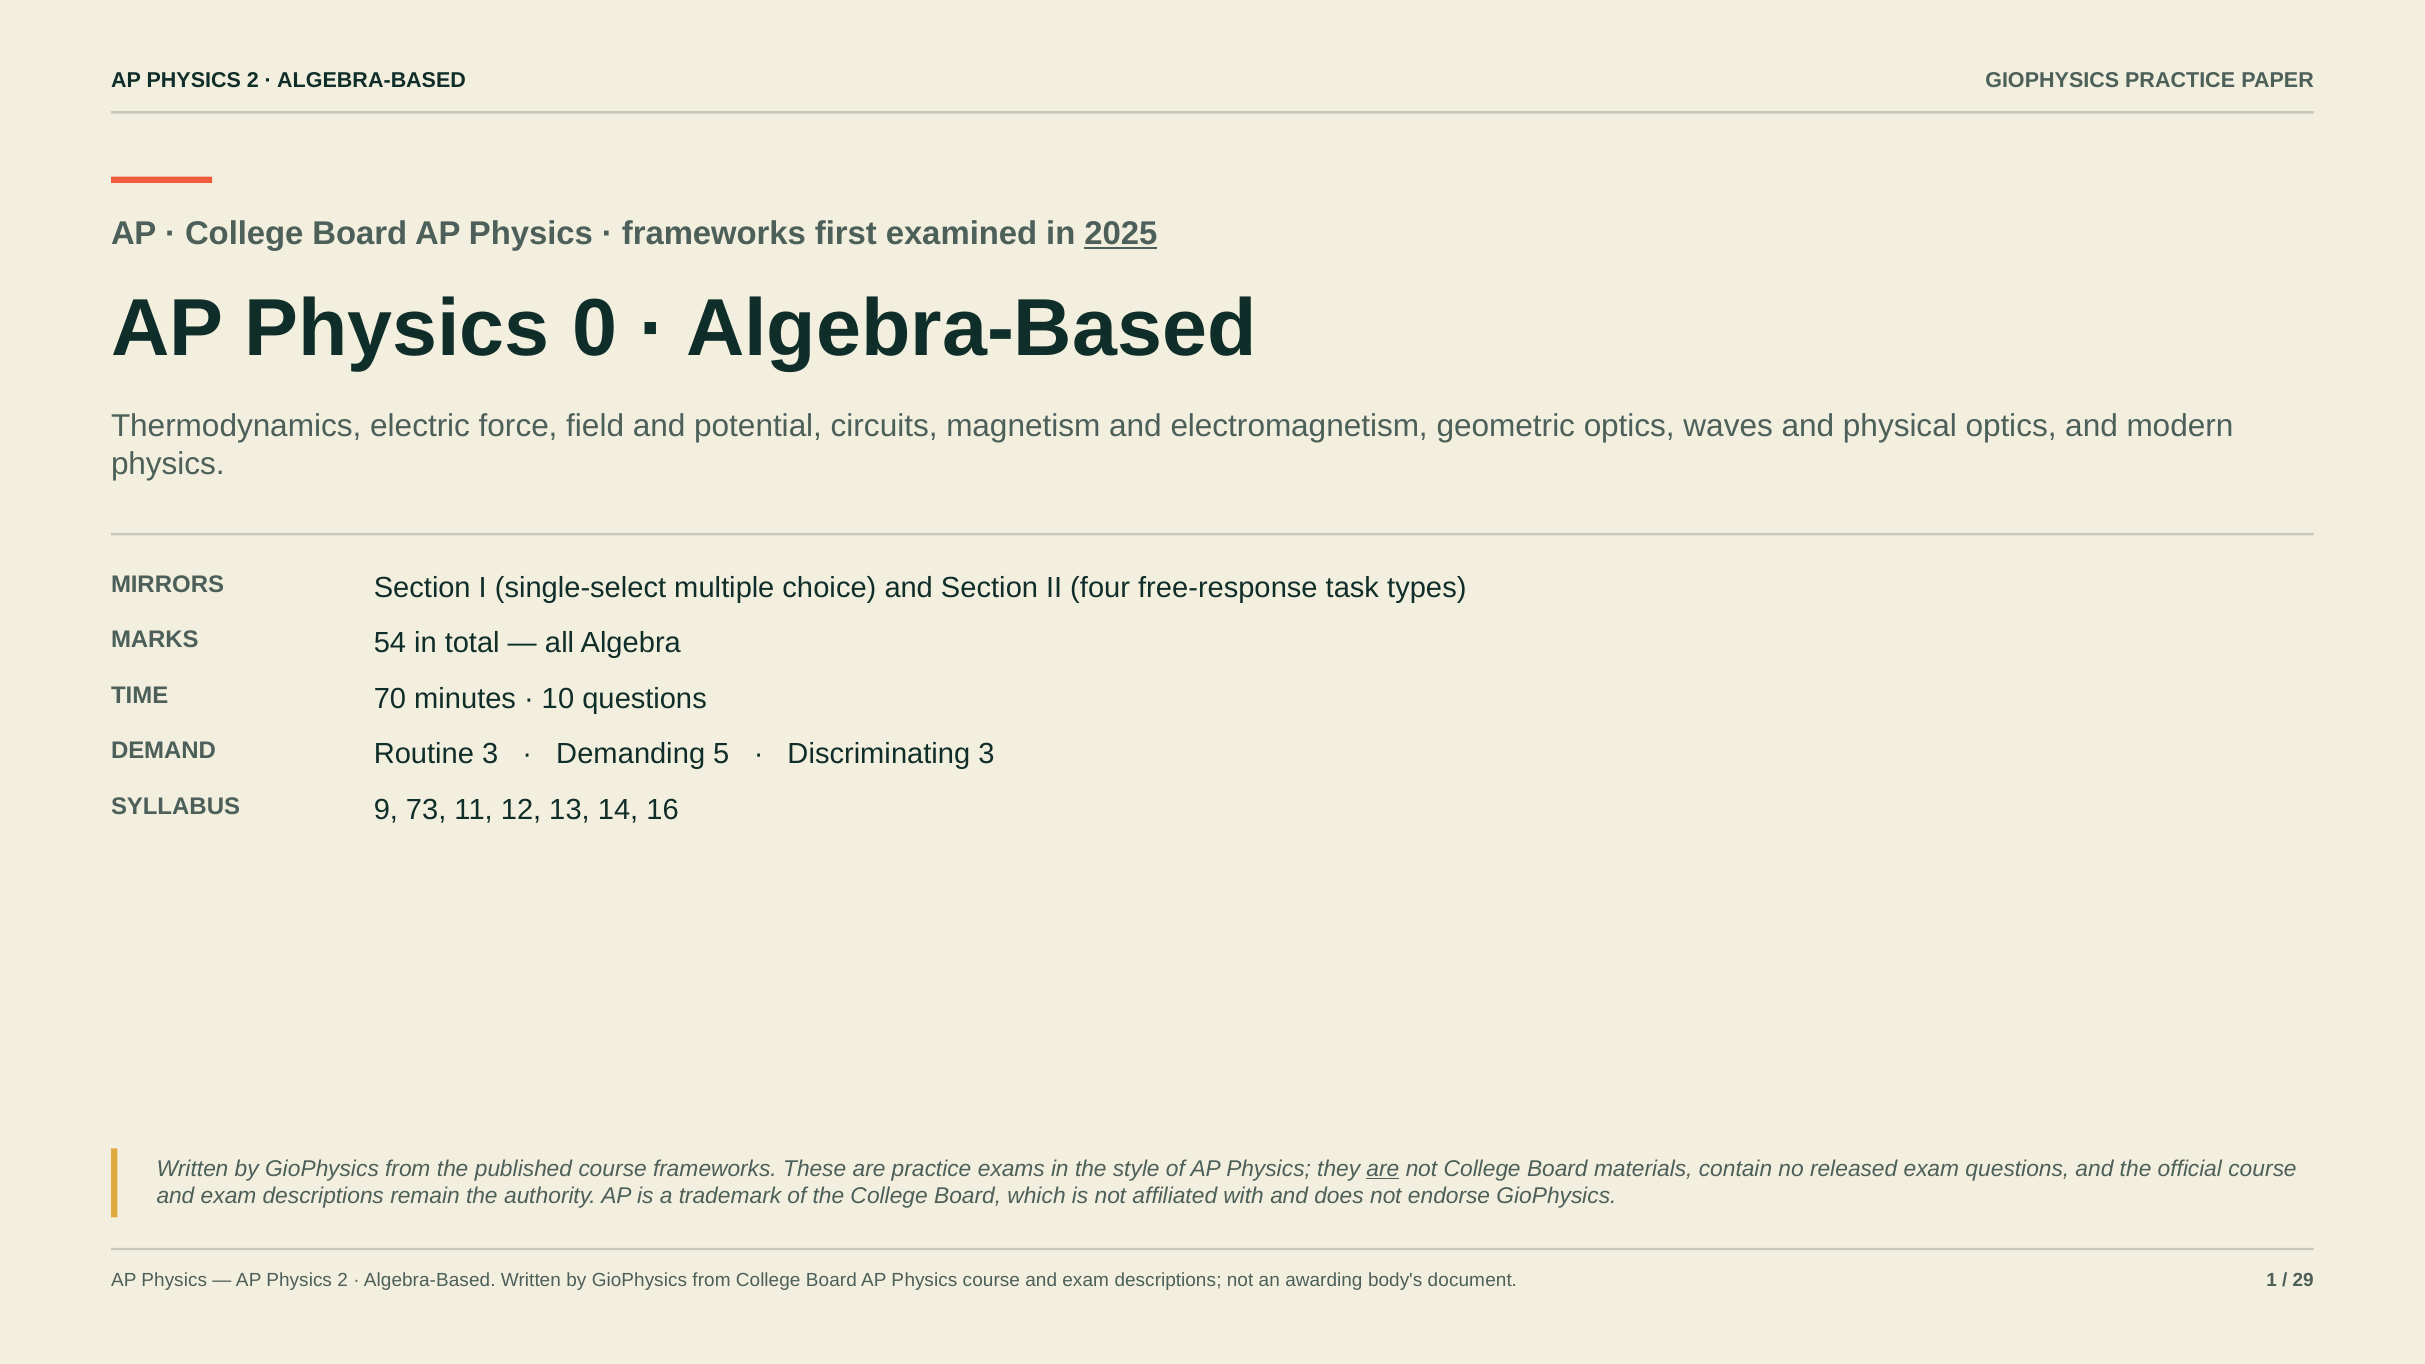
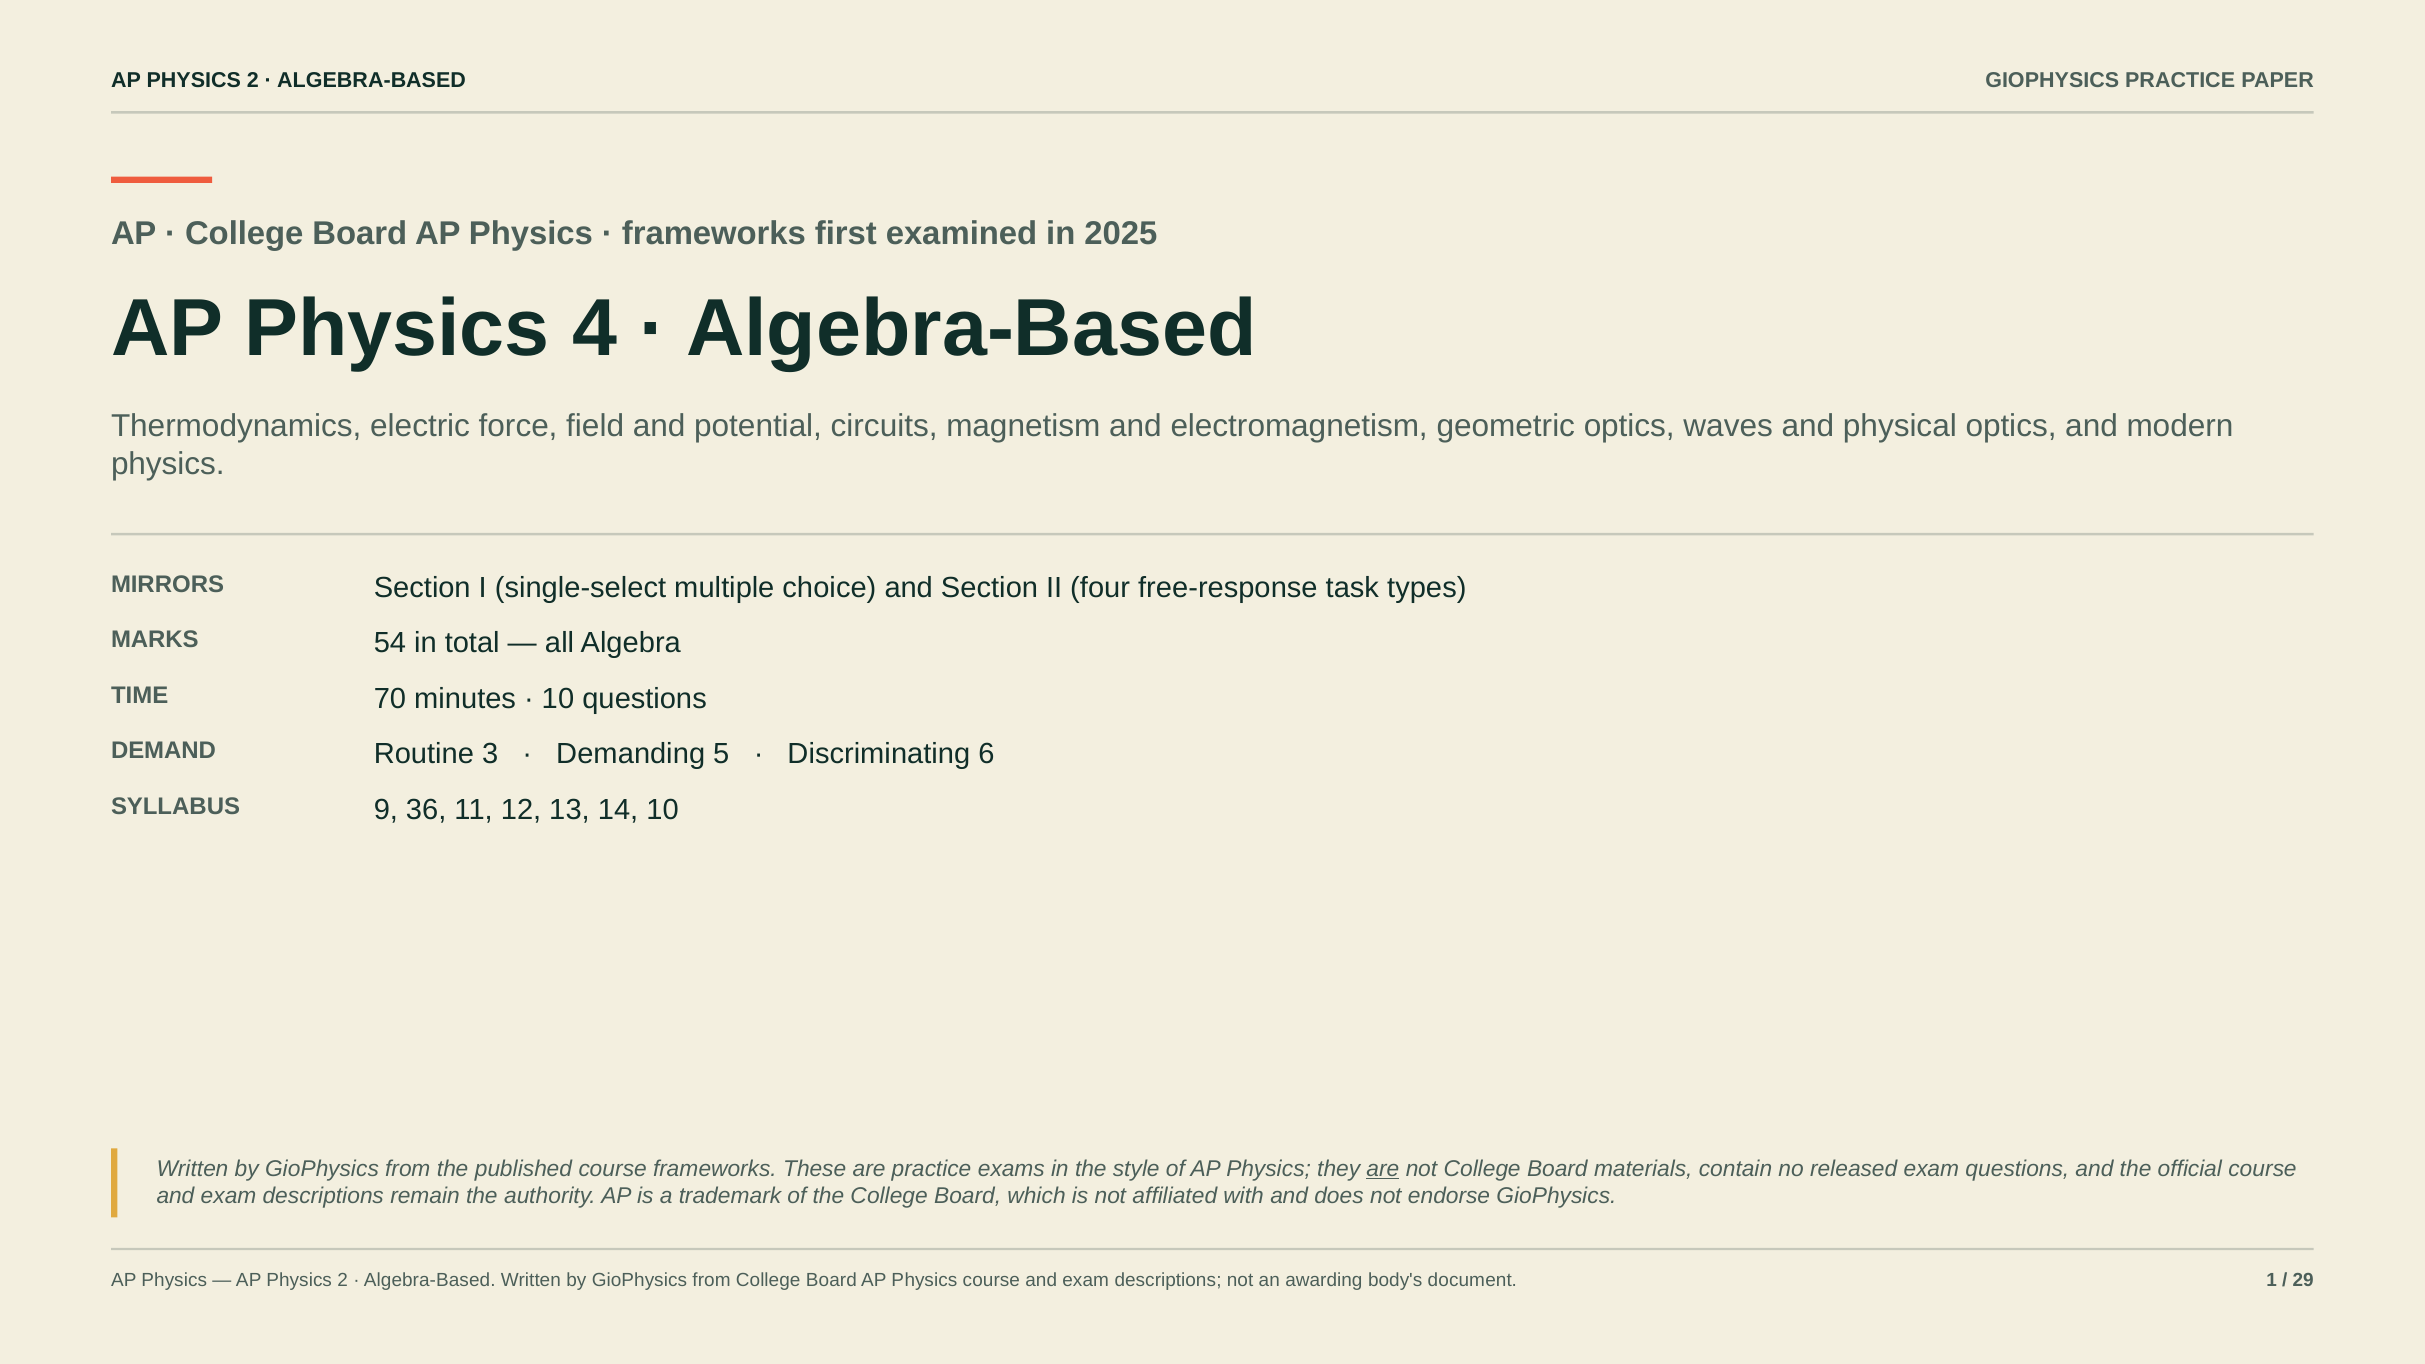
2025 underline: present -> none
0: 0 -> 4
Discriminating 3: 3 -> 6
73: 73 -> 36
14 16: 16 -> 10
